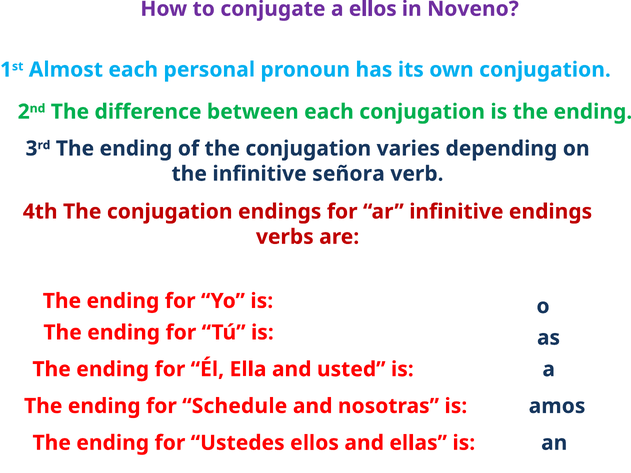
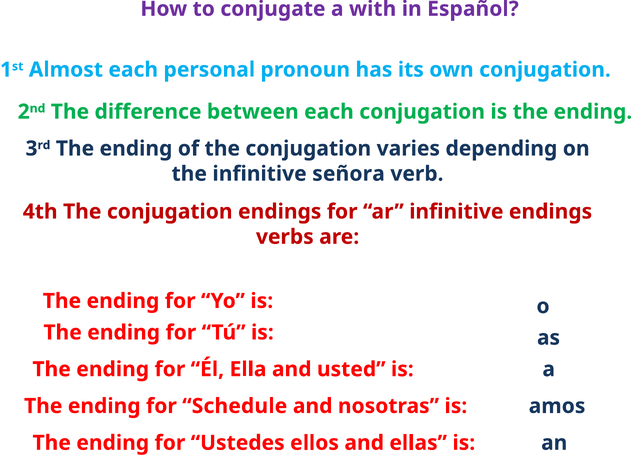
a ellos: ellos -> with
Noveno: Noveno -> Español
